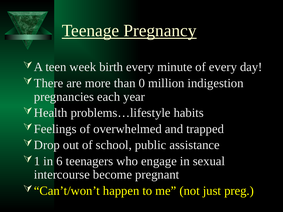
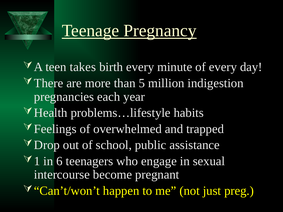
week: week -> takes
0: 0 -> 5
